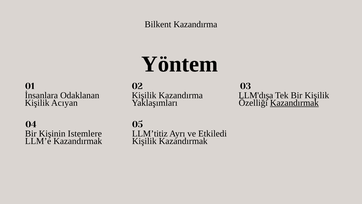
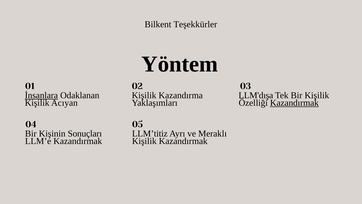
Bilkent Kazandırma: Kazandırma -> Teşekkürler
İnsanlara underline: none -> present
Istemlere: Istemlere -> Sonuçları
Etkiledi: Etkiledi -> Meraklı
